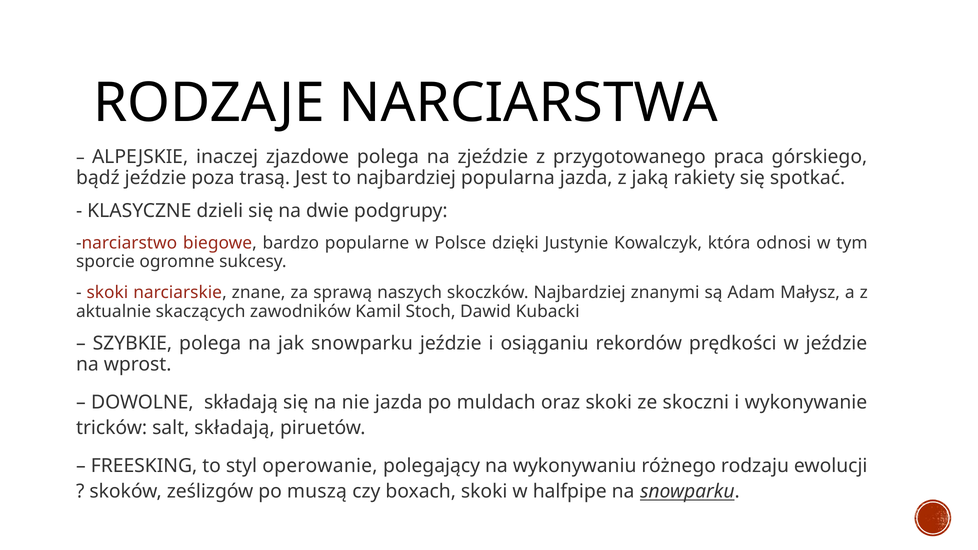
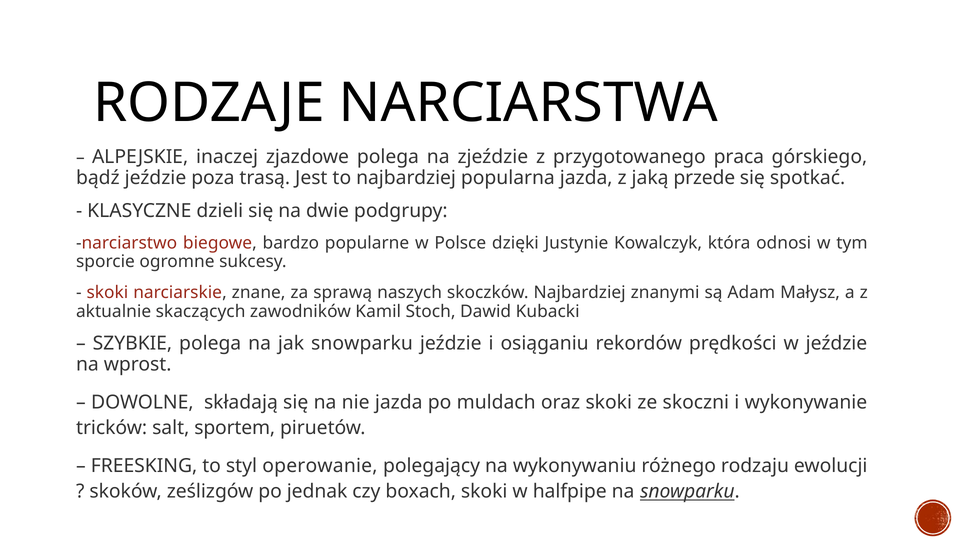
rakiety: rakiety -> przede
salt składają: składają -> sportem
muszą: muszą -> jednak
